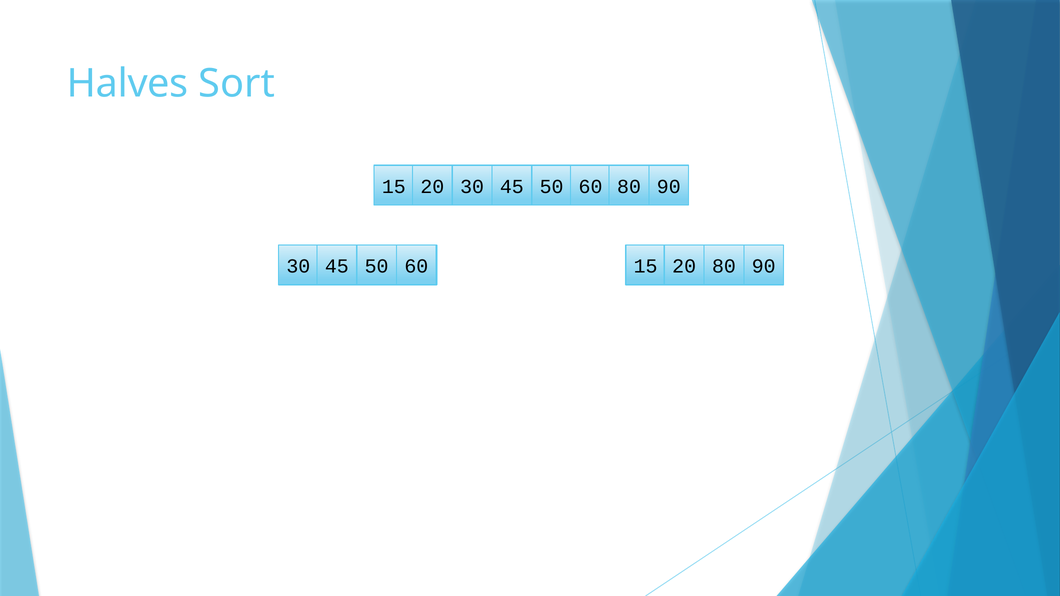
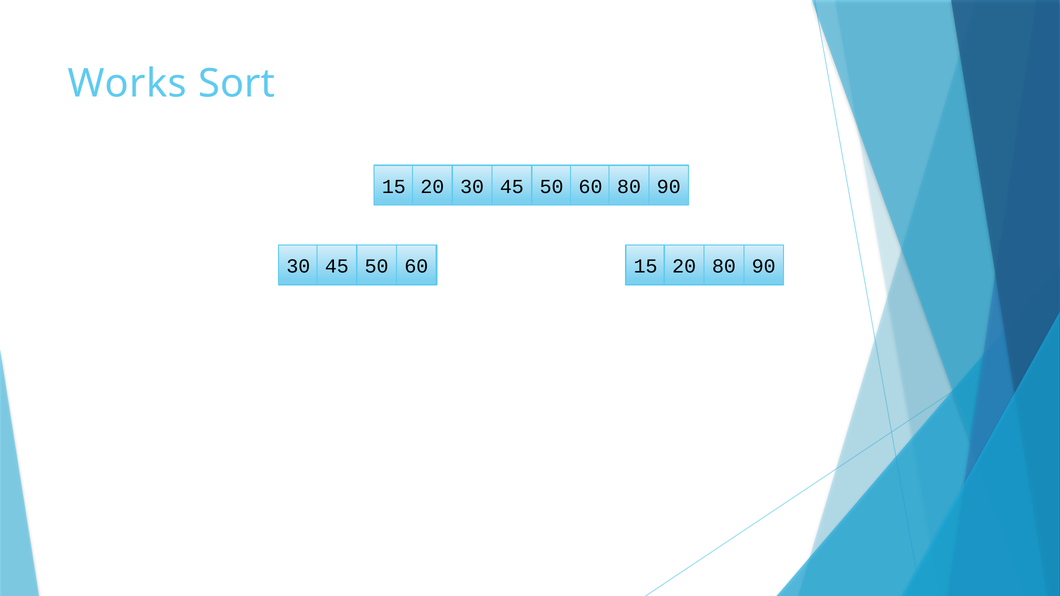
Halves: Halves -> Works
